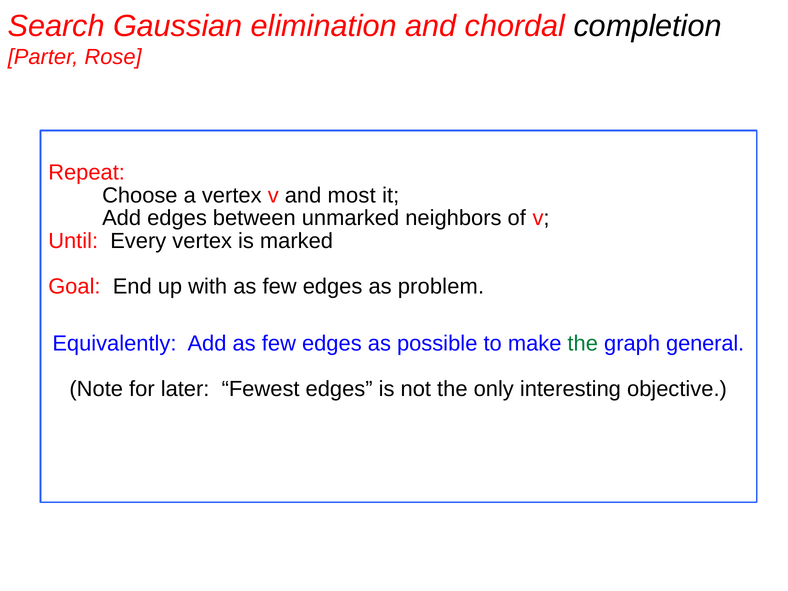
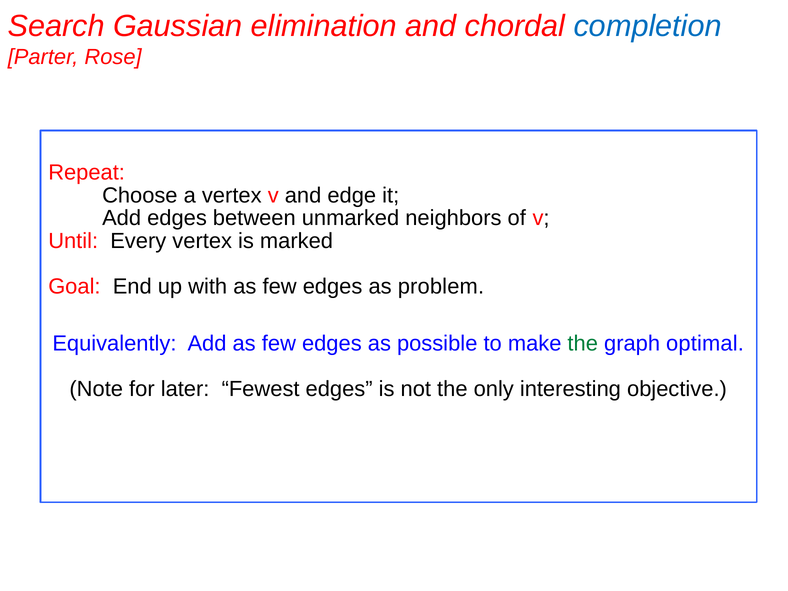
completion colour: black -> blue
most: most -> edge
general: general -> optimal
